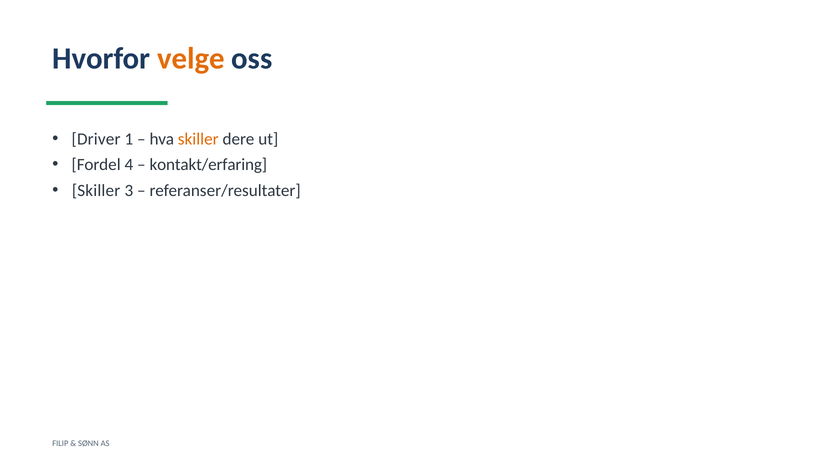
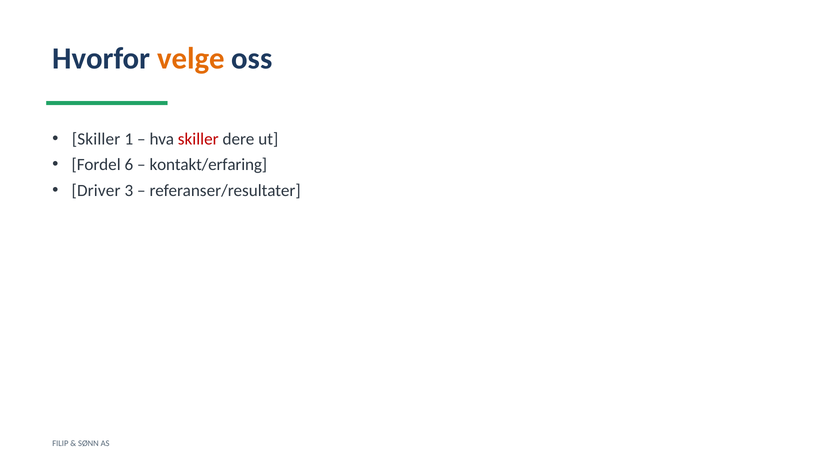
Driver at (96, 139): Driver -> Skiller
skiller at (198, 139) colour: orange -> red
4: 4 -> 6
Skiller at (96, 191): Skiller -> Driver
